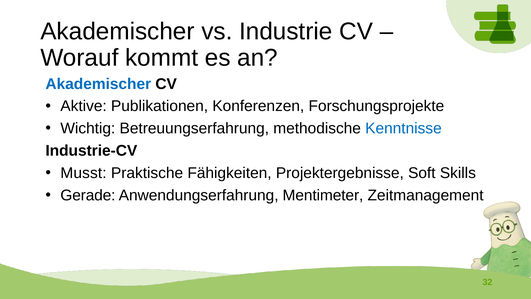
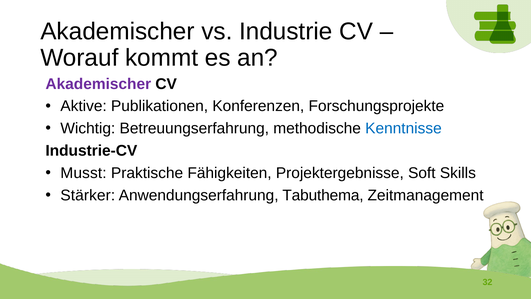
Akademischer at (98, 84) colour: blue -> purple
Gerade: Gerade -> Stärker
Mentimeter: Mentimeter -> Tabuthema
